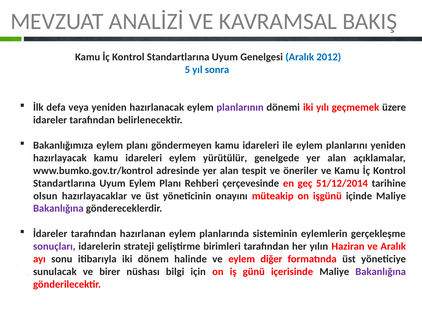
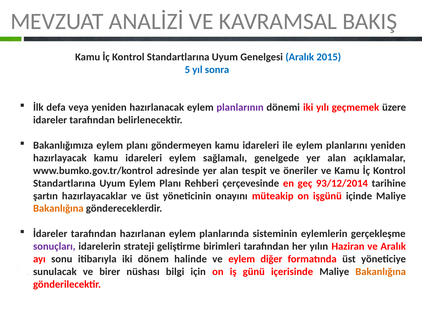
2012: 2012 -> 2015
yürütülür: yürütülür -> sağlamalı
51/12/2014: 51/12/2014 -> 93/12/2014
olsun: olsun -> şartın
Bakanlığına at (58, 209) colour: purple -> orange
Bakanlığına at (381, 272) colour: purple -> orange
